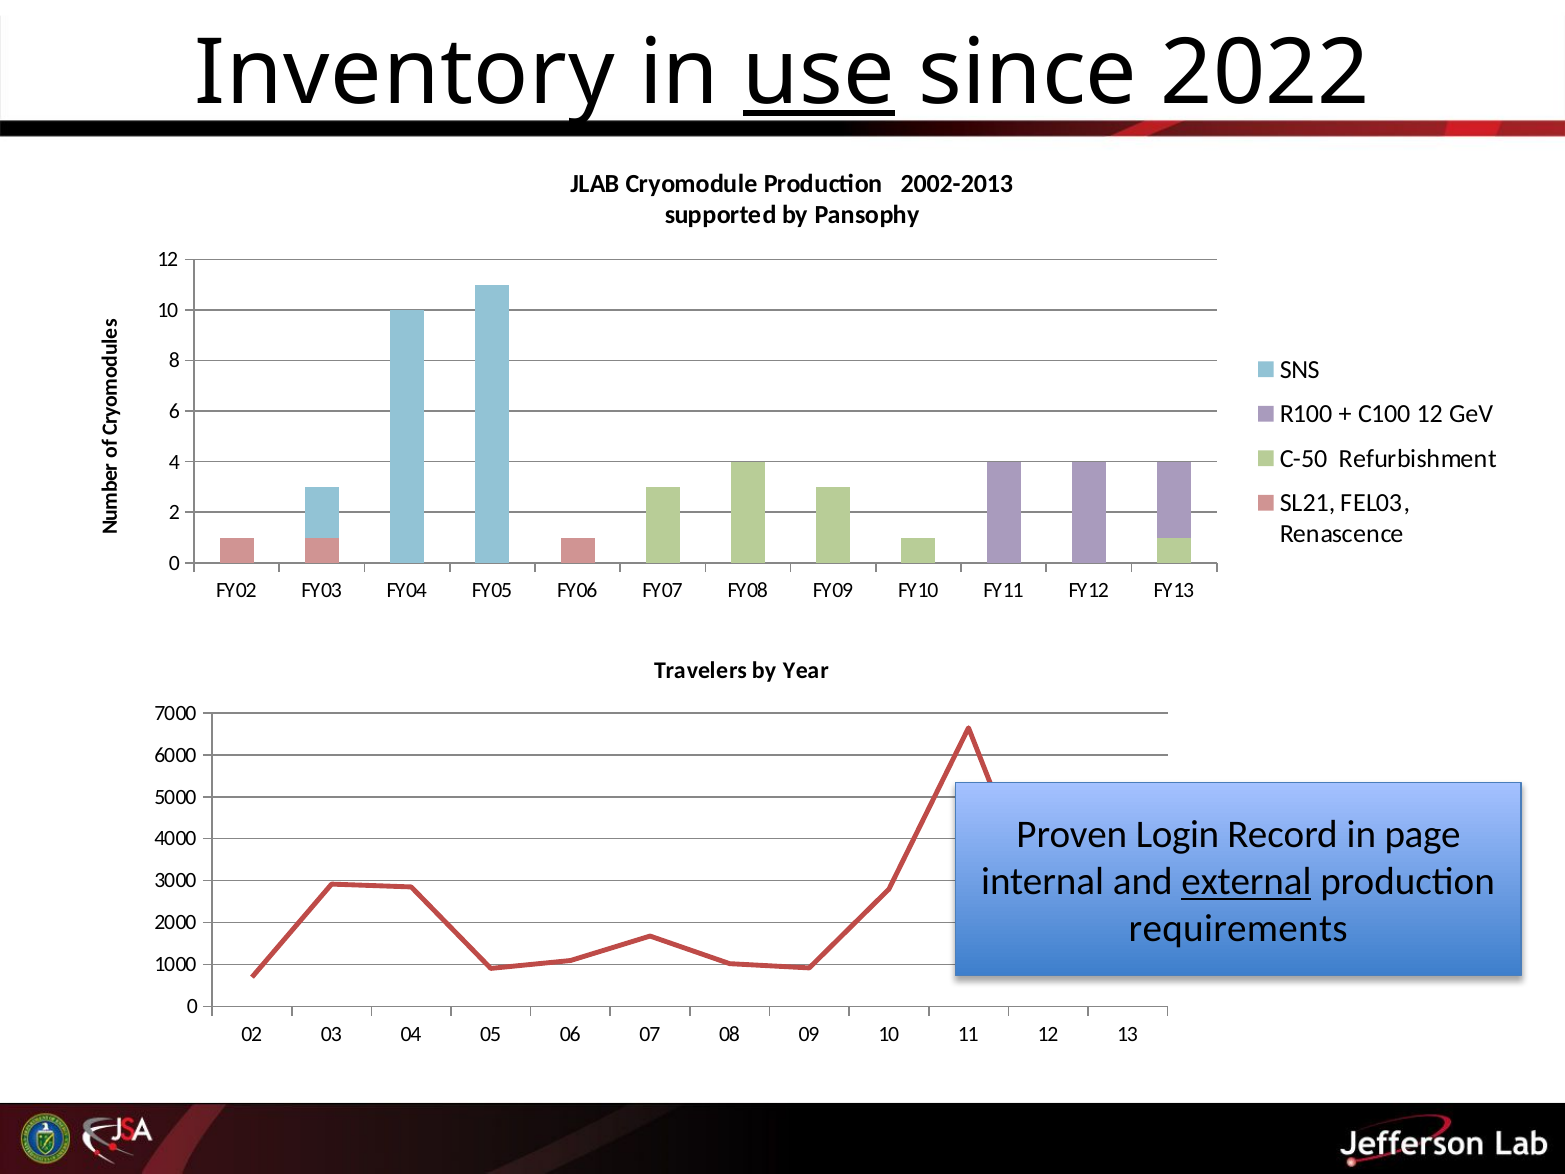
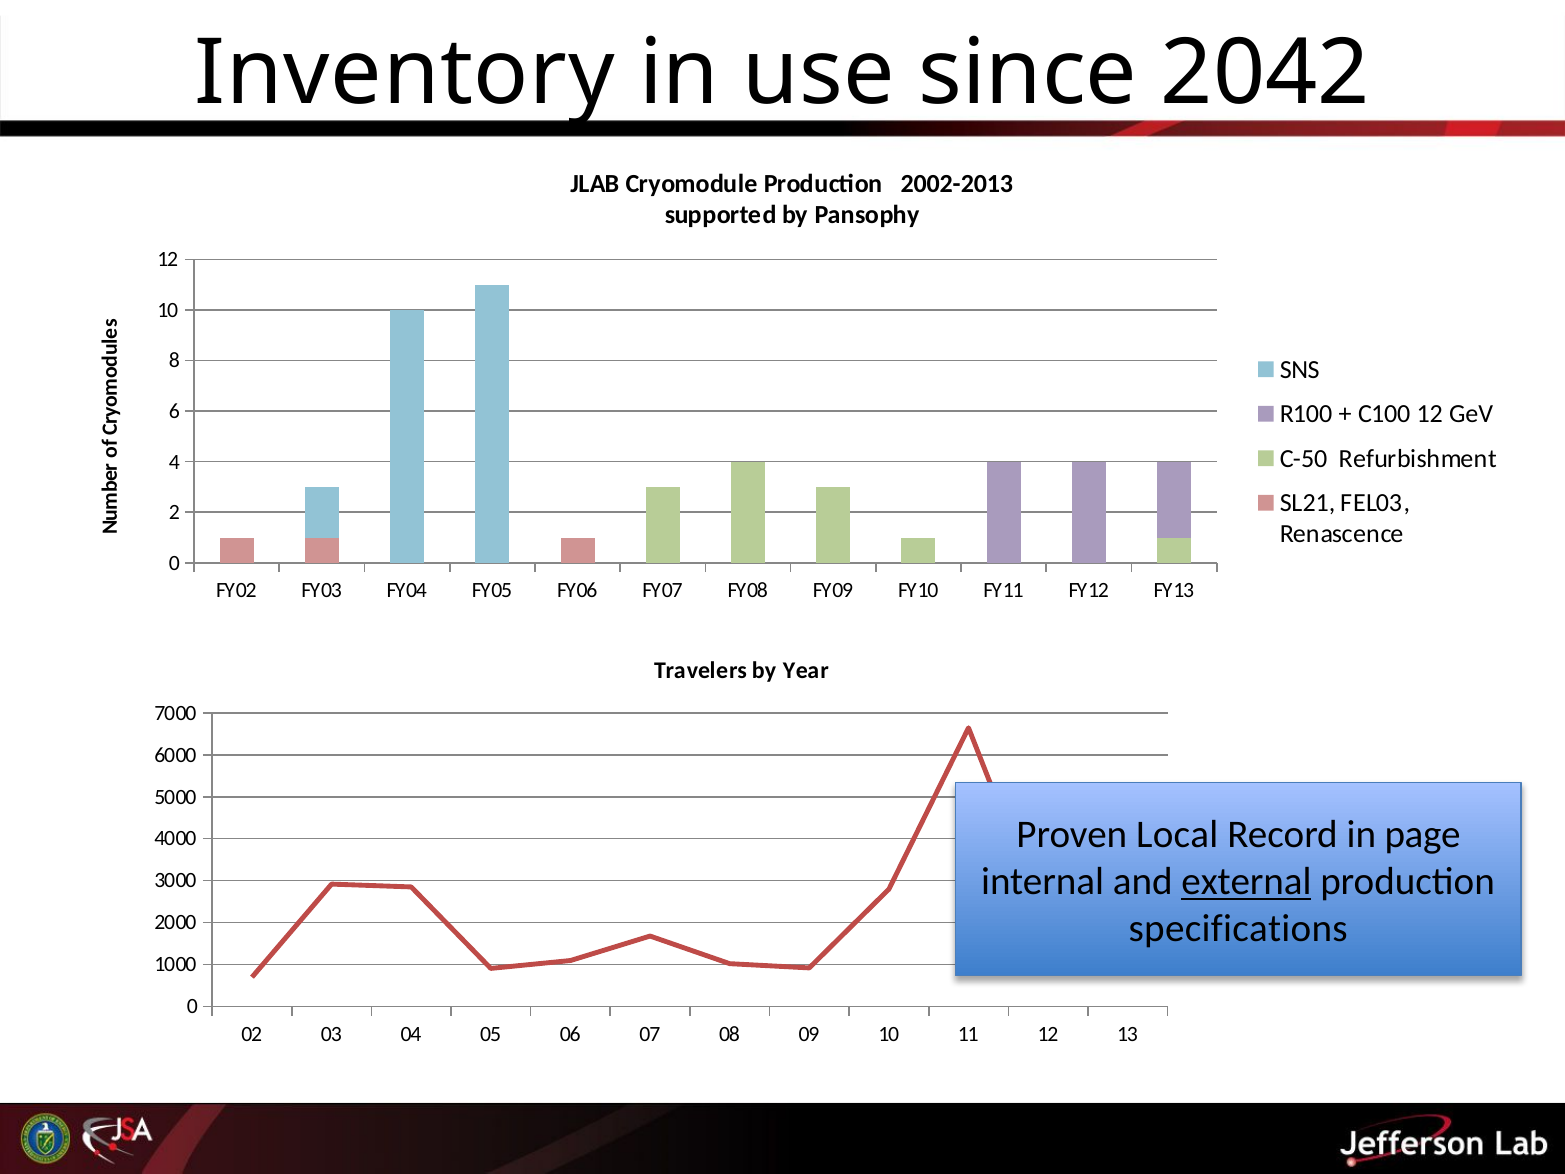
use underline: present -> none
2022: 2022 -> 2042
Login: Login -> Local
requirements: requirements -> specifications
